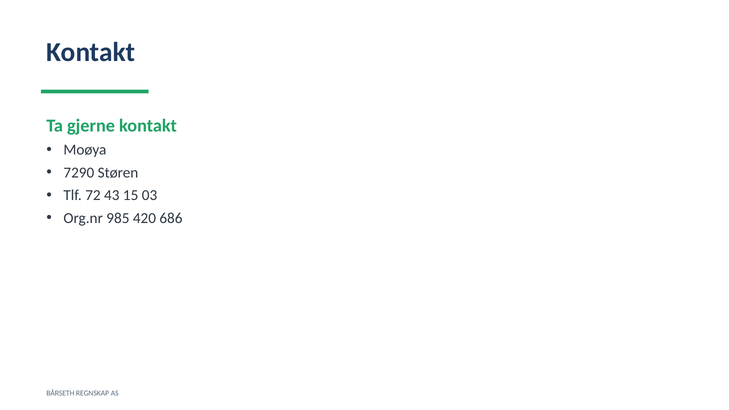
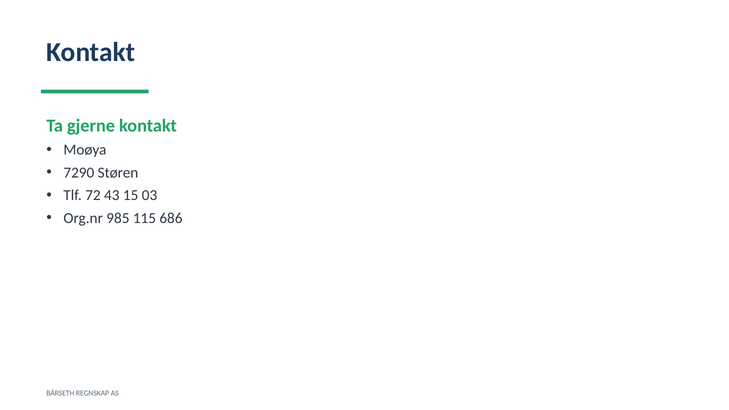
420: 420 -> 115
